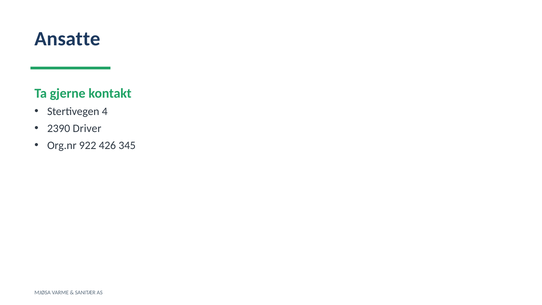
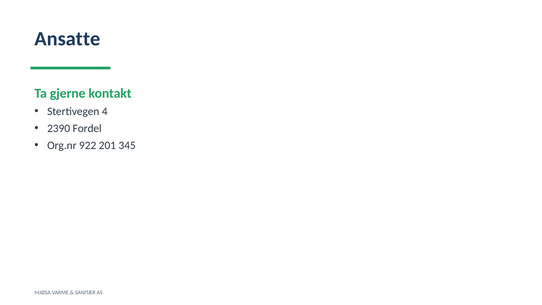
Driver: Driver -> Fordel
426: 426 -> 201
